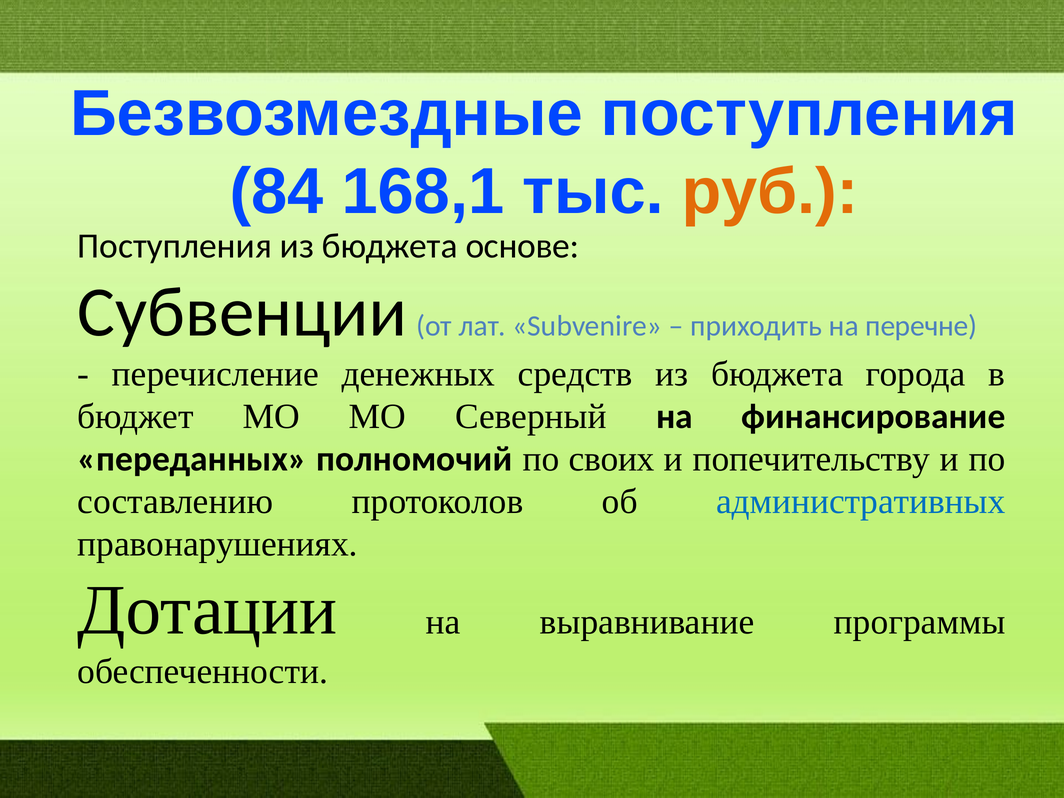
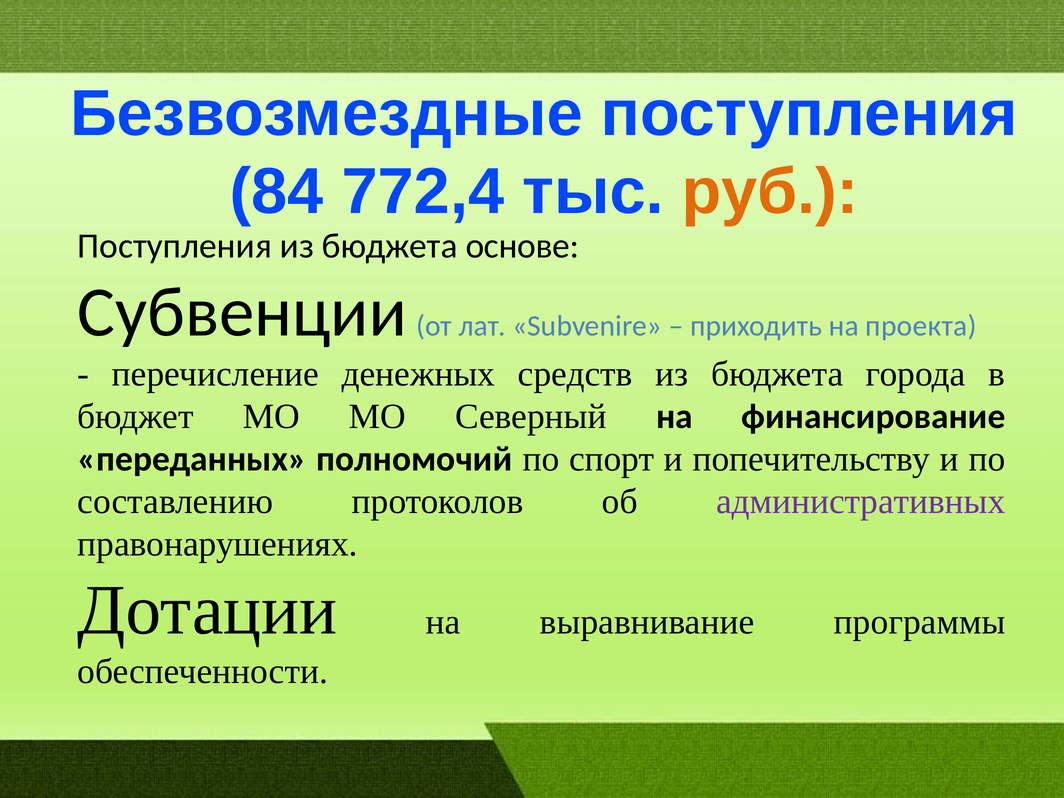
168,1: 168,1 -> 772,4
перечне: перечне -> проекта
своих: своих -> спорт
административных colour: blue -> purple
